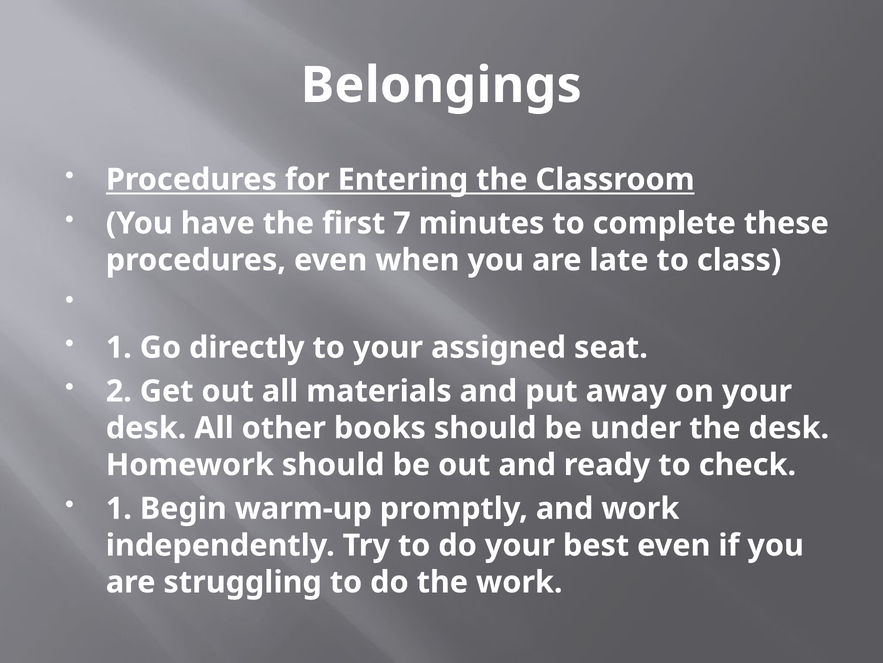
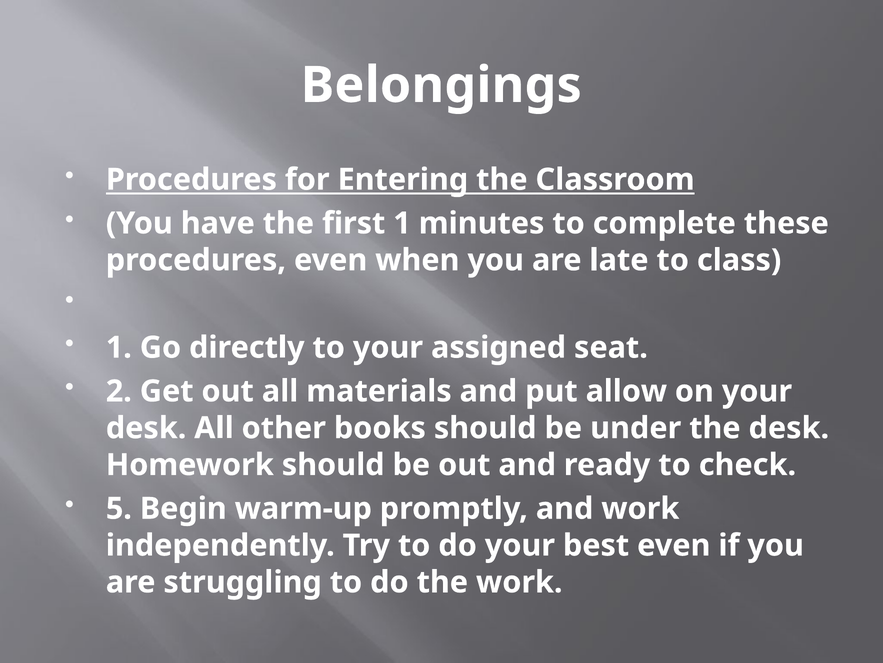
first 7: 7 -> 1
away: away -> allow
1 at (119, 508): 1 -> 5
